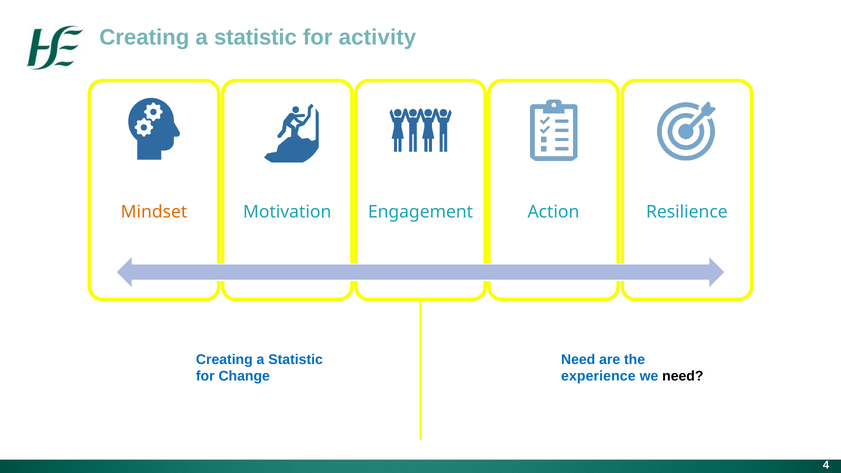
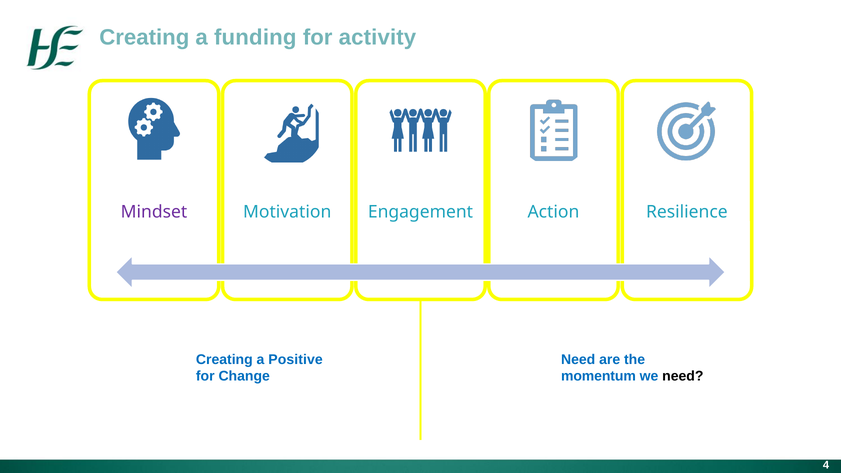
statistic at (255, 37): statistic -> funding
Mindset colour: orange -> purple
Statistic at (296, 359): Statistic -> Positive
experience: experience -> momentum
